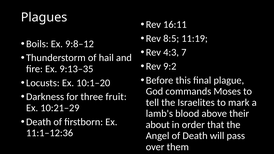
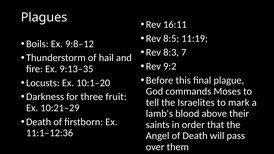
4:3: 4:3 -> 8:3
about: about -> saints
